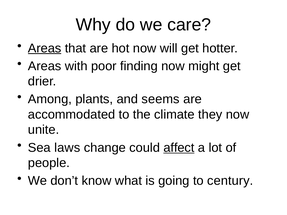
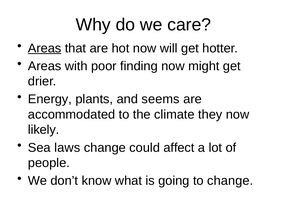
Among: Among -> Energy
unite: unite -> likely
affect underline: present -> none
to century: century -> change
